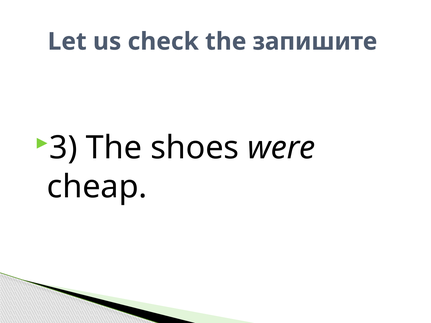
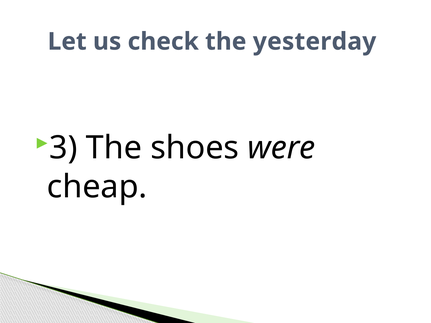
запишите: запишите -> yesterday
